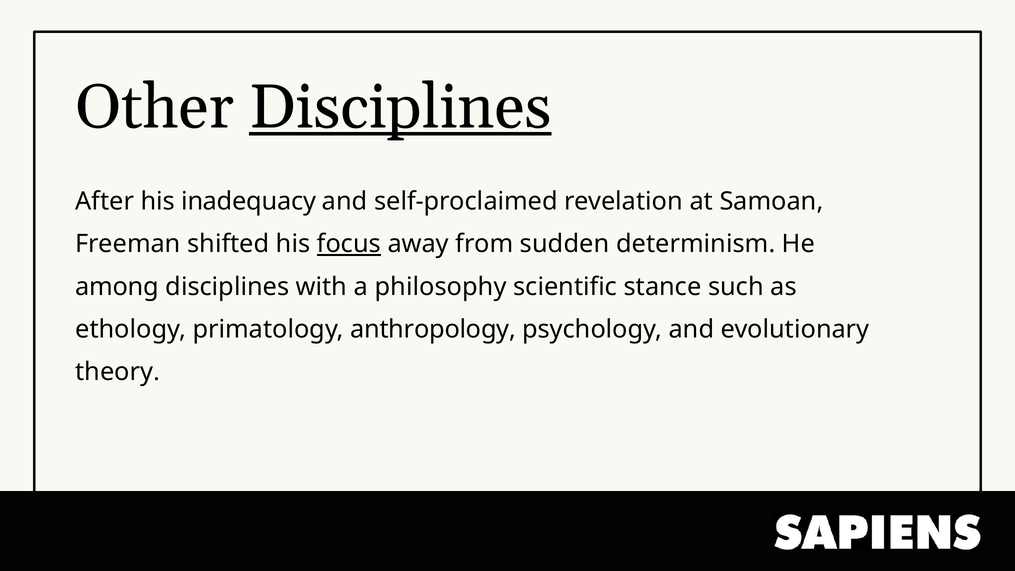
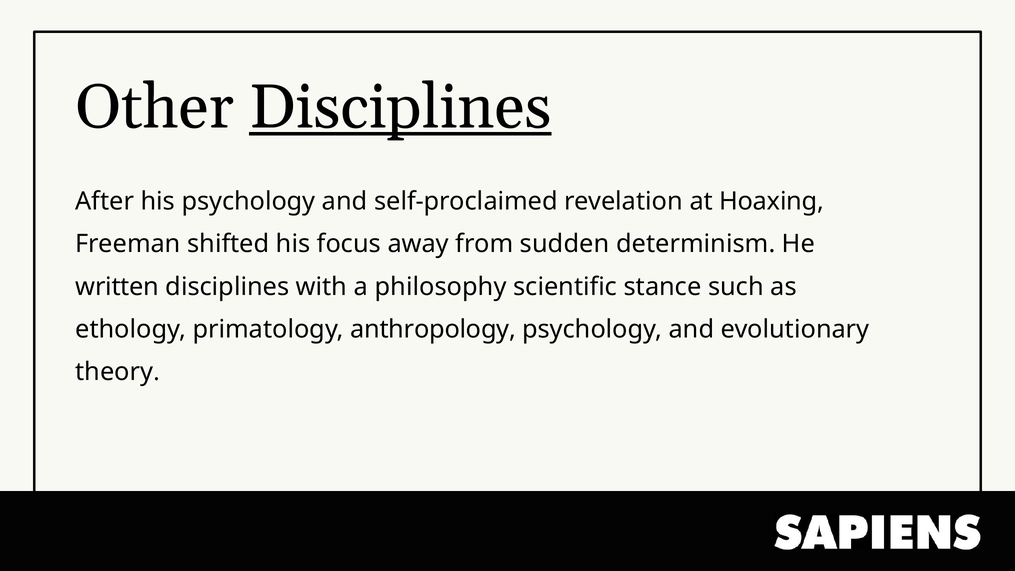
his inadequacy: inadequacy -> psychology
Samoan: Samoan -> Hoaxing
focus underline: present -> none
among: among -> written
